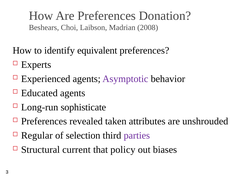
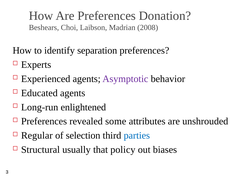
equivalent: equivalent -> separation
sophisticate: sophisticate -> enlightened
taken: taken -> some
parties colour: purple -> blue
current: current -> usually
